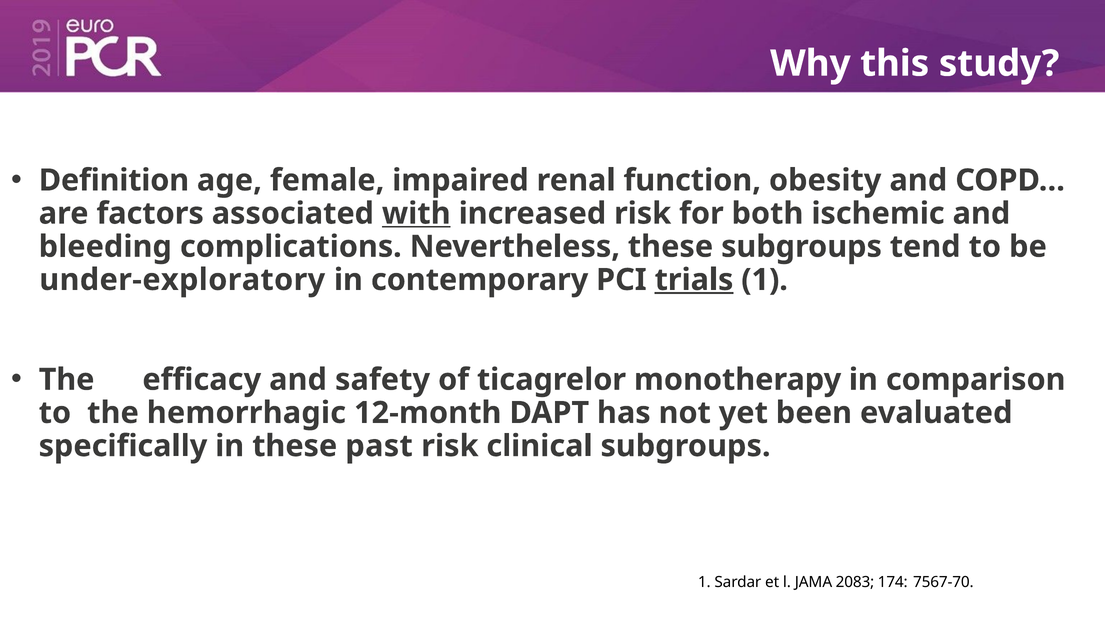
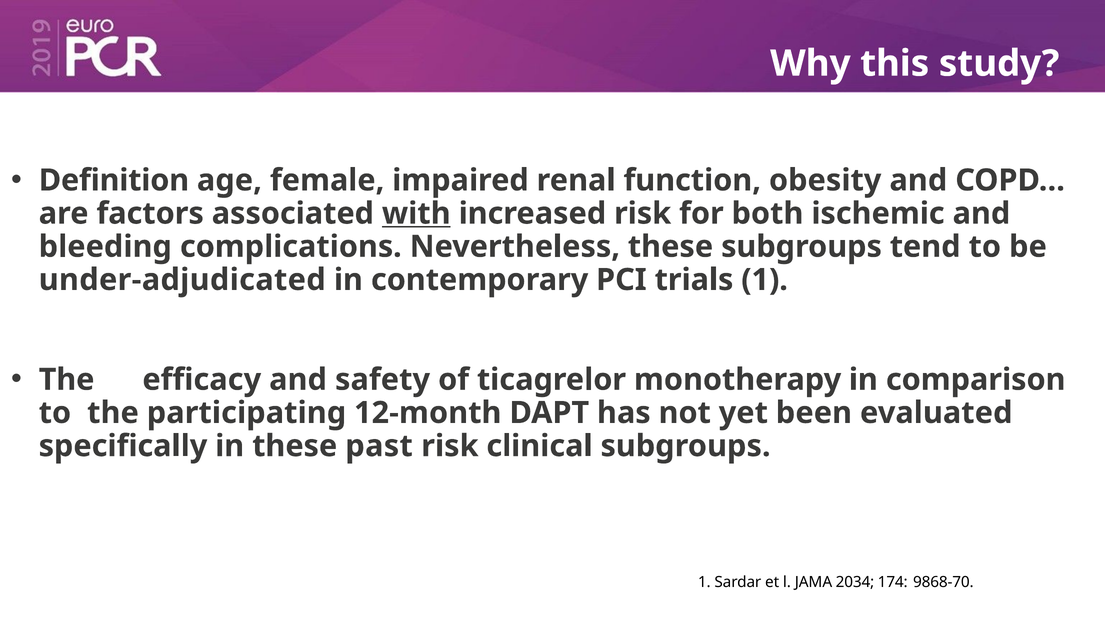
under-exploratory: under-exploratory -> under-adjudicated
trials underline: present -> none
hemorrhagic: hemorrhagic -> participating
2083: 2083 -> 2034
7567-70: 7567-70 -> 9868-70
